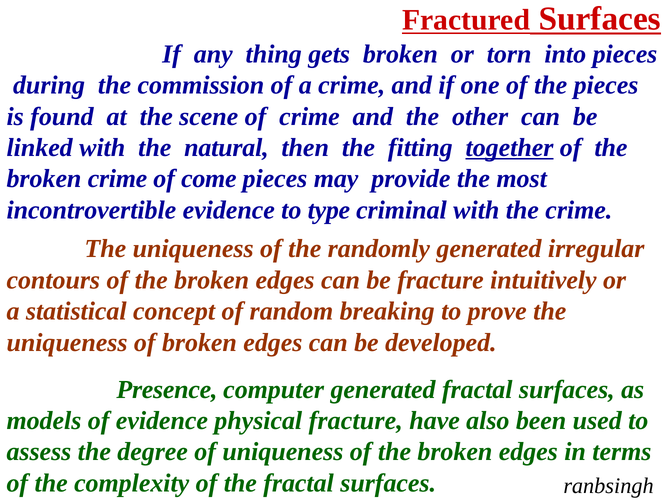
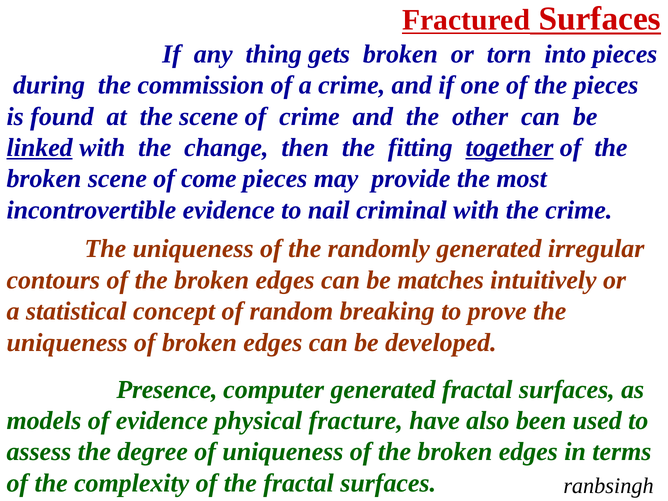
linked underline: none -> present
natural: natural -> change
broken crime: crime -> scene
type: type -> nail
be fracture: fracture -> matches
